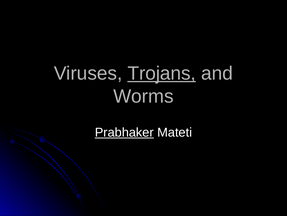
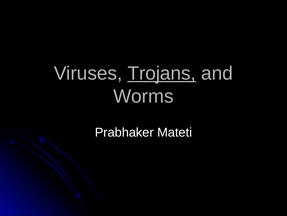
Prabhaker underline: present -> none
